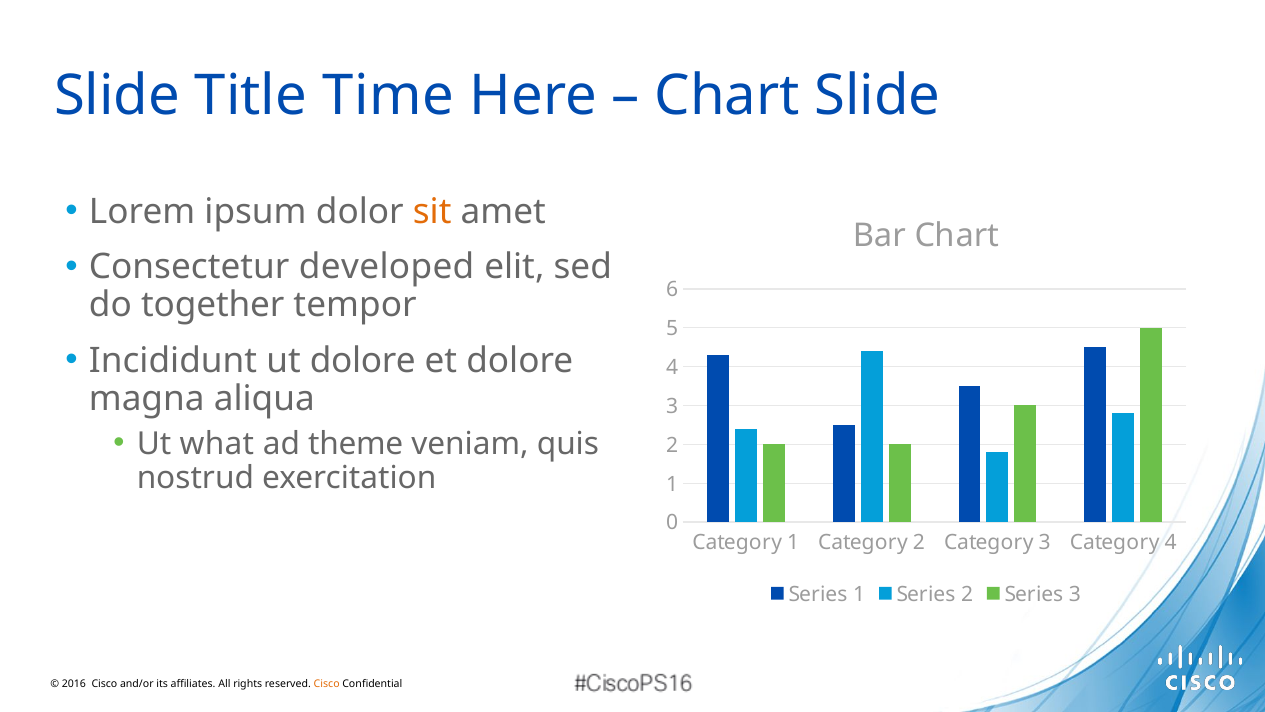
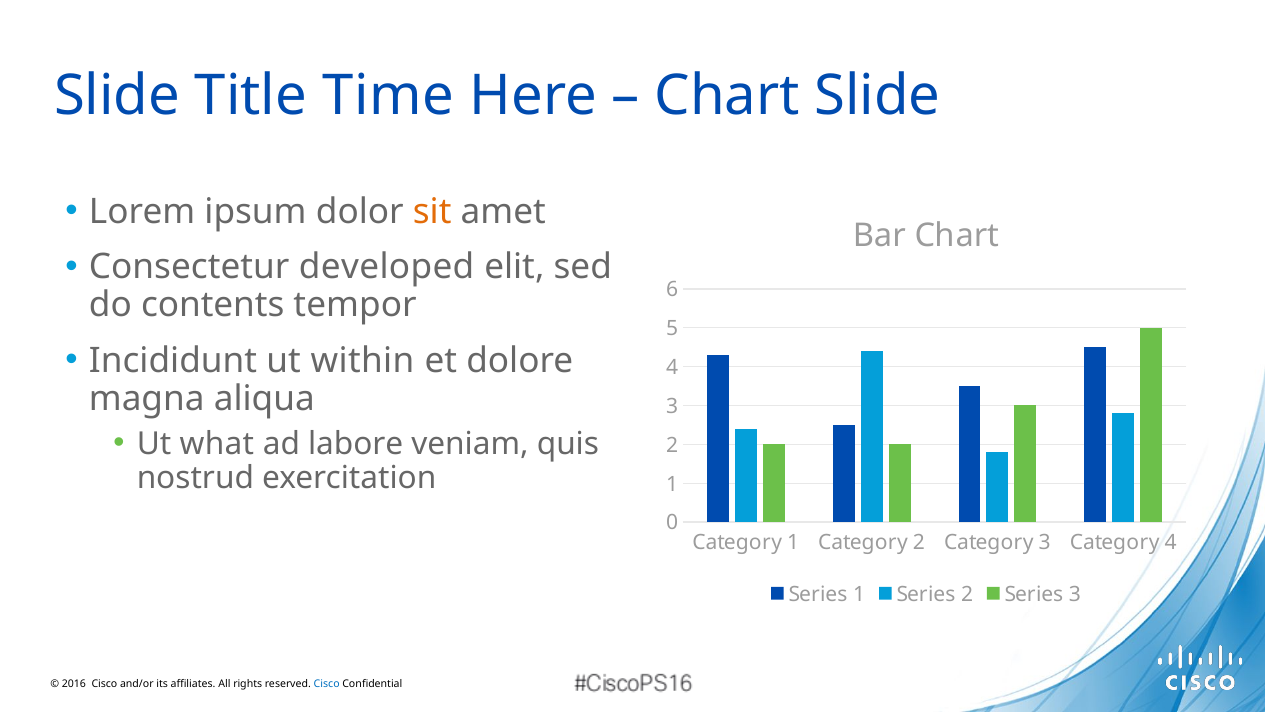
together: together -> contents
ut dolore: dolore -> within
theme: theme -> labore
Cisco at (327, 684) colour: orange -> blue
